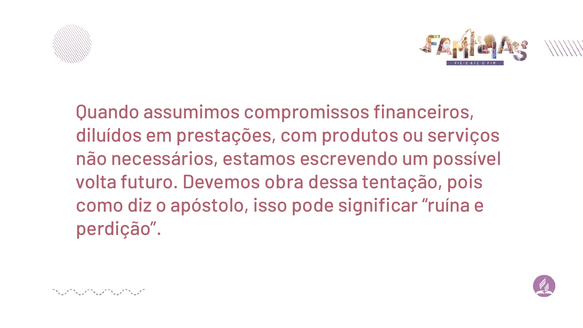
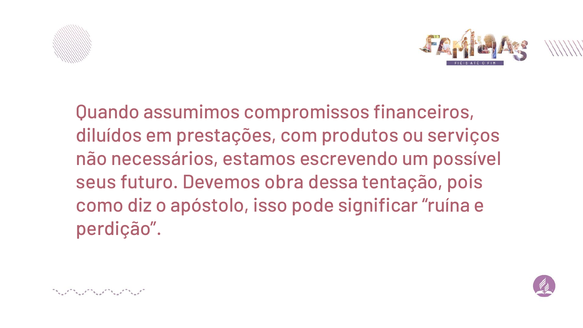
volta: volta -> seus
